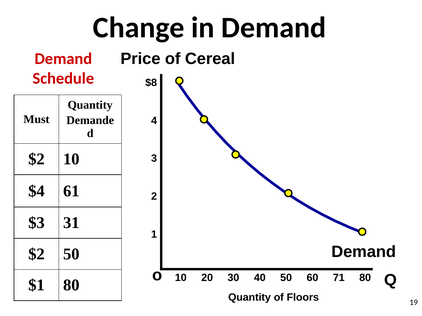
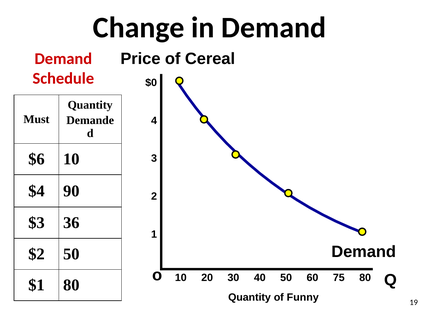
$8: $8 -> $0
$2 at (36, 159): $2 -> $6
61: 61 -> 90
31: 31 -> 36
71: 71 -> 75
Floors: Floors -> Funny
